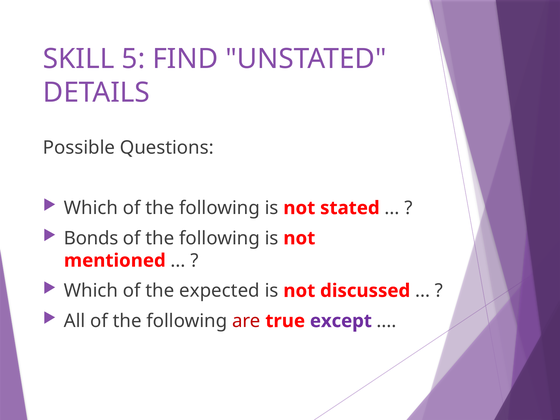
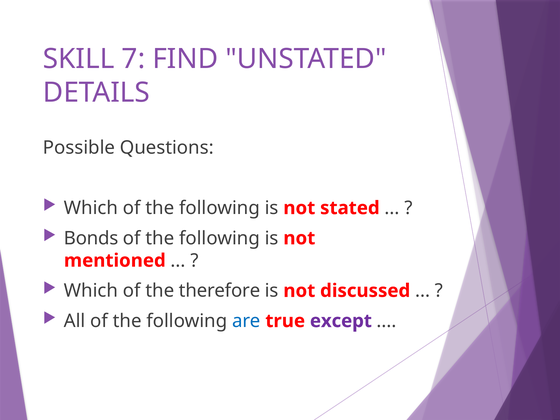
5: 5 -> 7
expected: expected -> therefore
are colour: red -> blue
